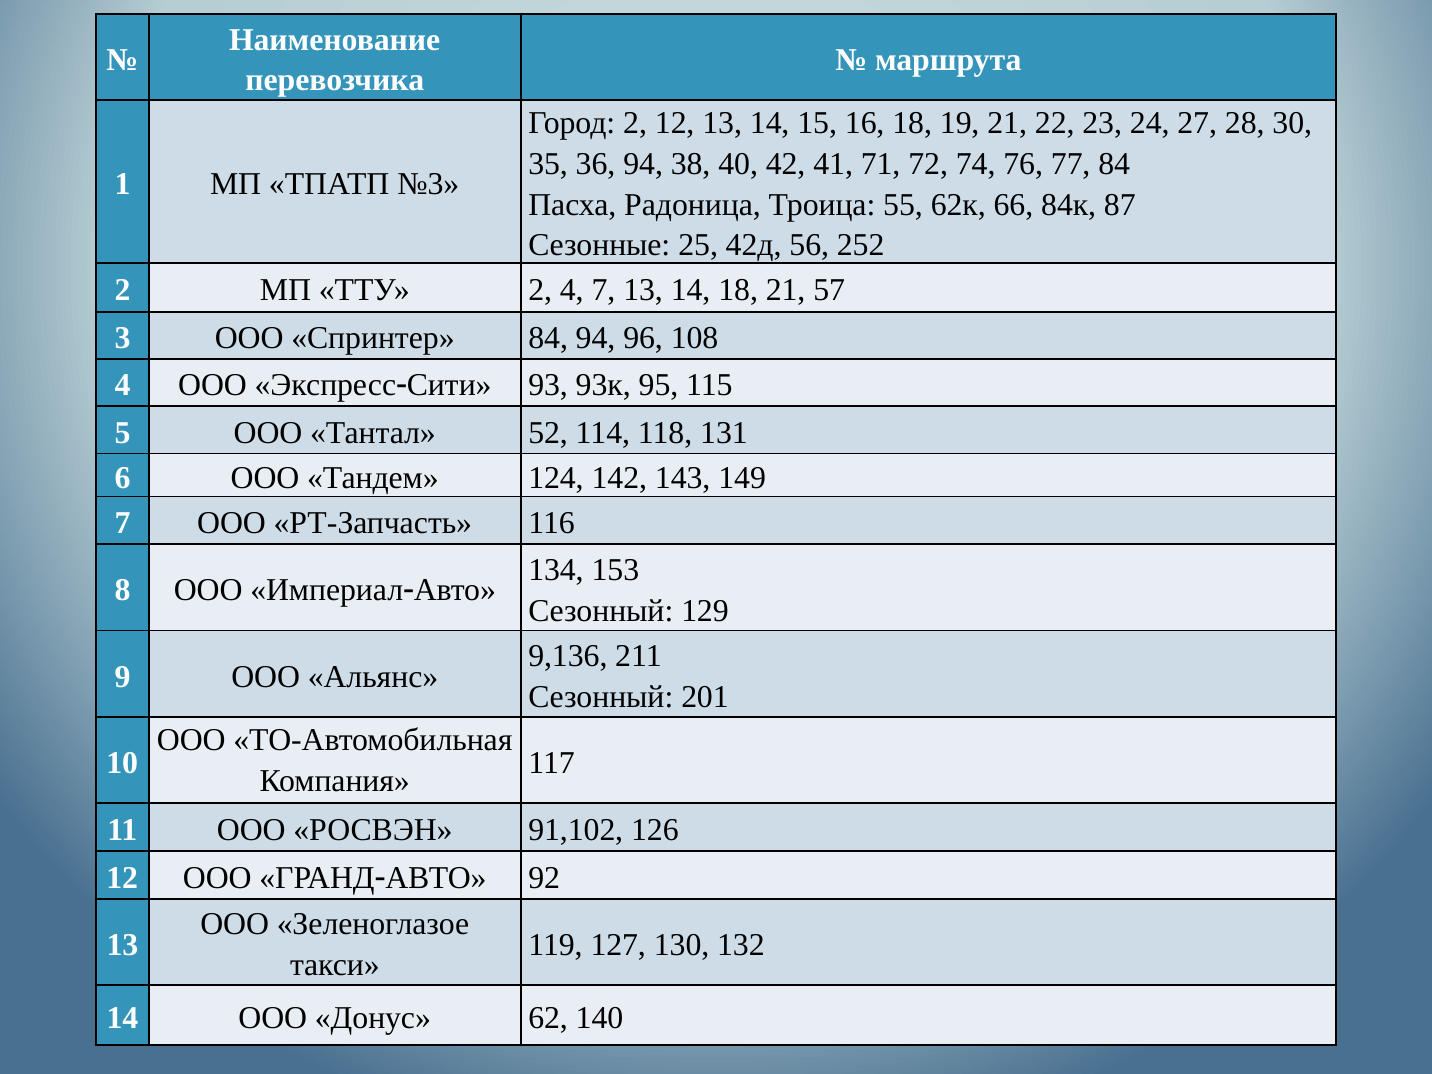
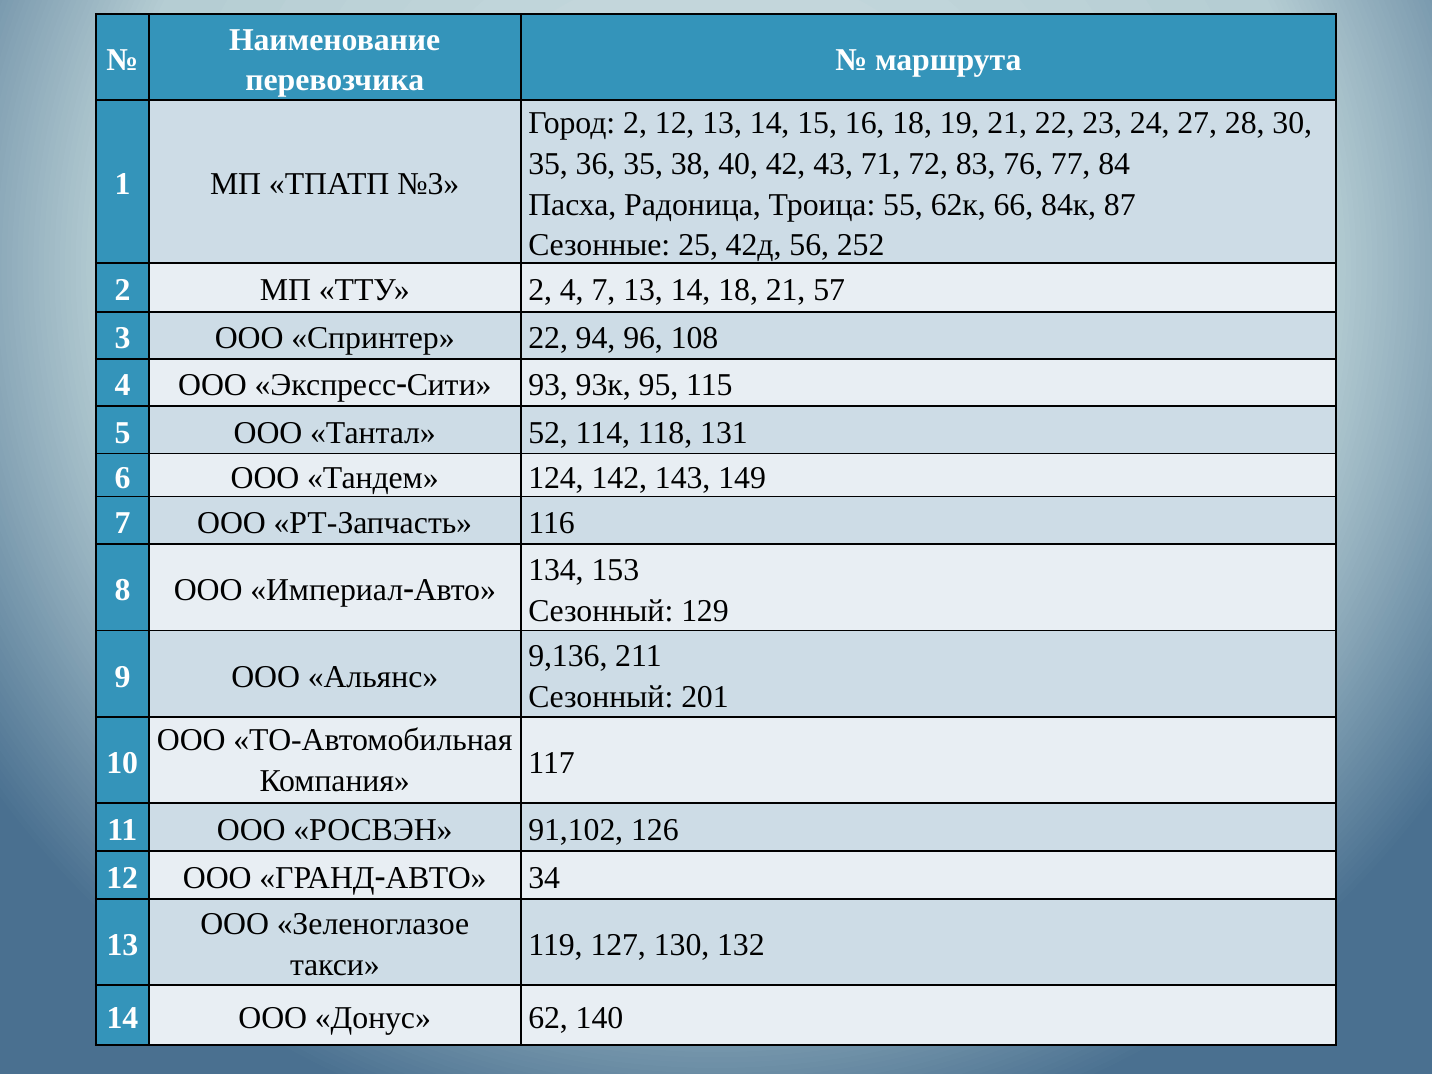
36 94: 94 -> 35
41: 41 -> 43
74: 74 -> 83
Спринтер 84: 84 -> 22
92: 92 -> 34
